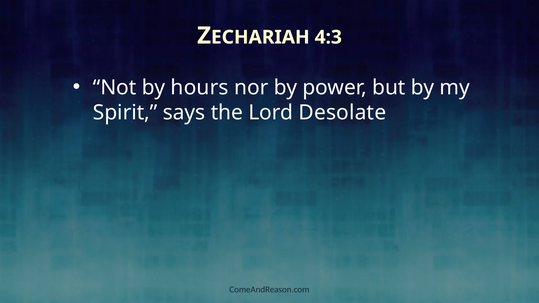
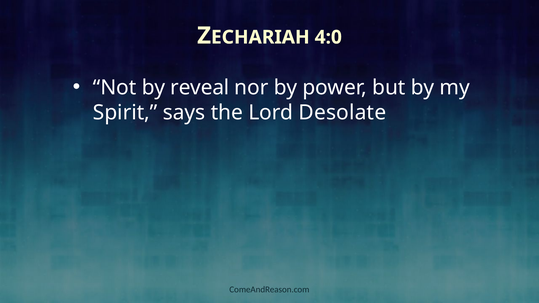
4:3: 4:3 -> 4:0
hours: hours -> reveal
